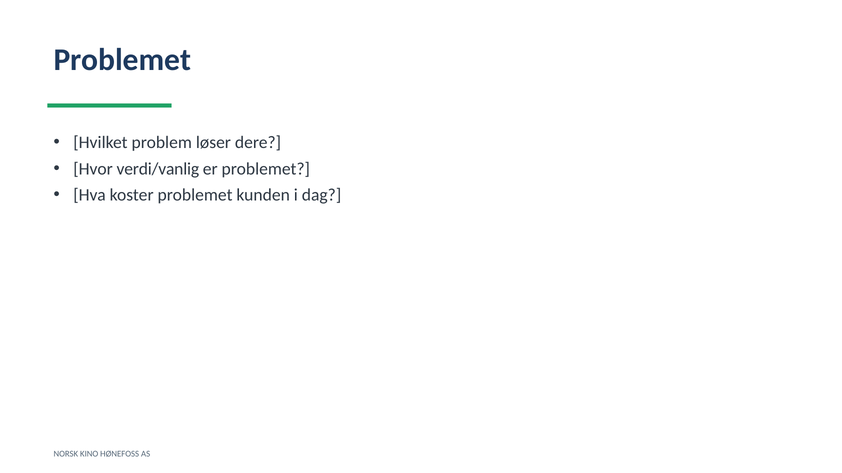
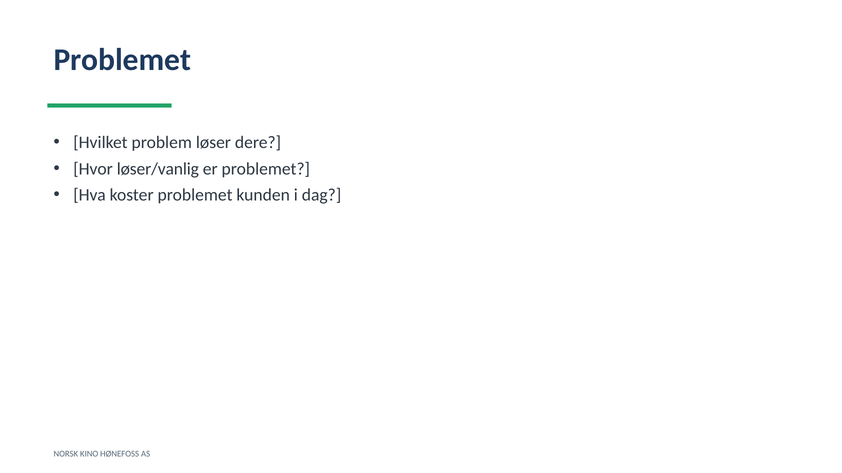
verdi/vanlig: verdi/vanlig -> løser/vanlig
